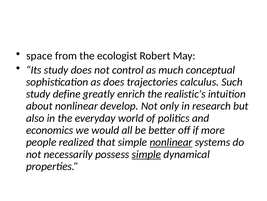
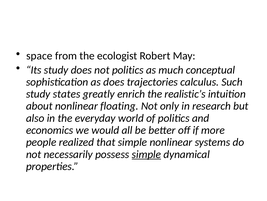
not control: control -> politics
define: define -> states
develop: develop -> floating
nonlinear at (171, 142) underline: present -> none
